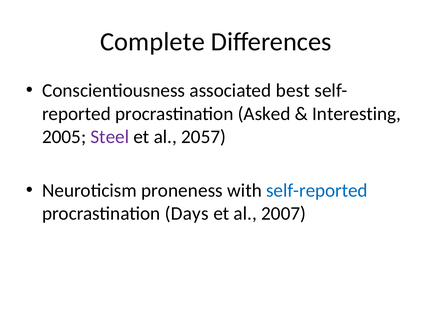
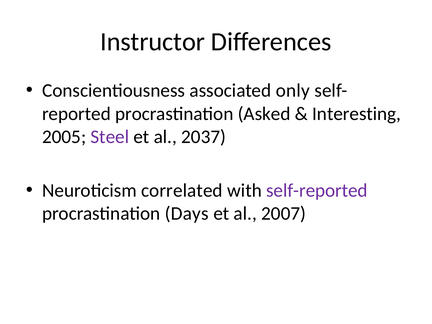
Complete: Complete -> Instructor
best: best -> only
2057: 2057 -> 2037
proneness: proneness -> correlated
self-reported colour: blue -> purple
